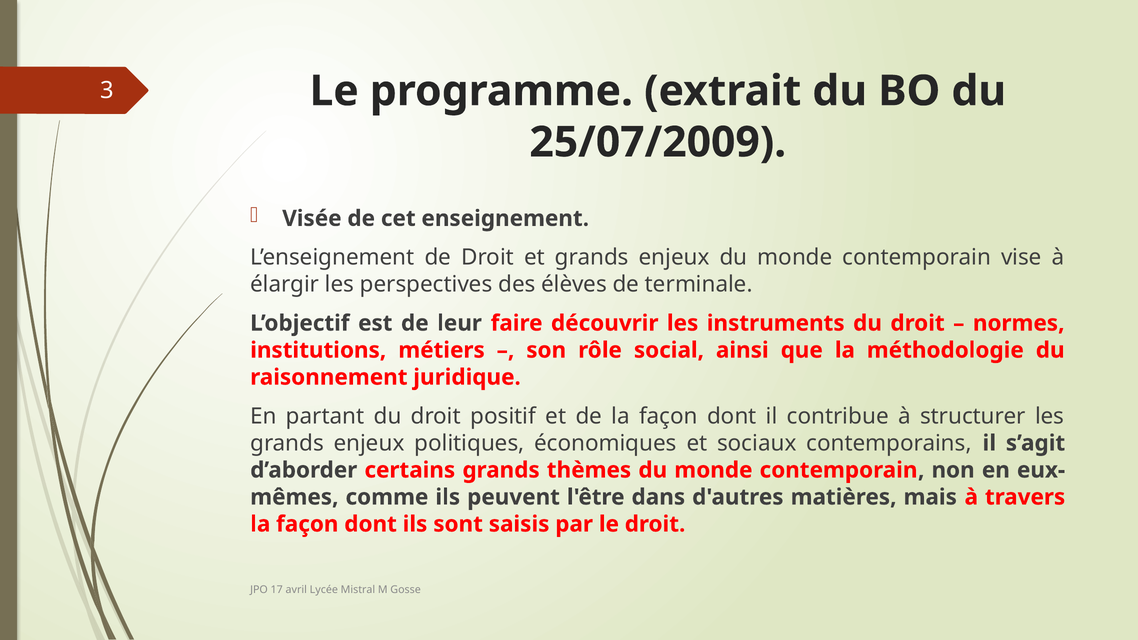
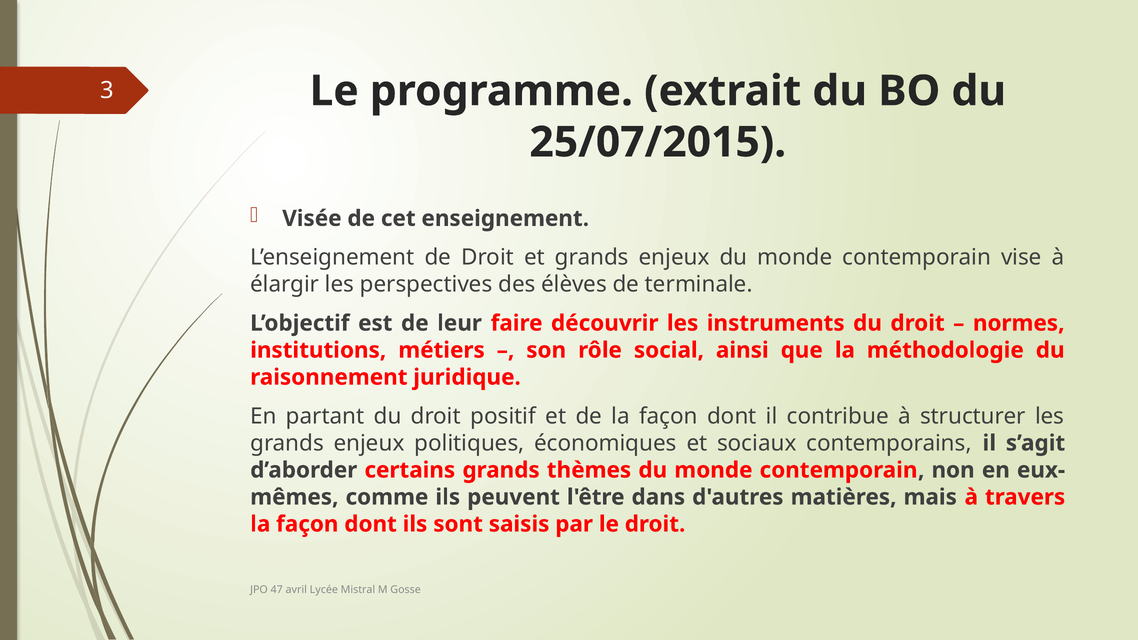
25/07/2009: 25/07/2009 -> 25/07/2015
17: 17 -> 47
